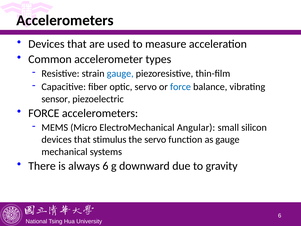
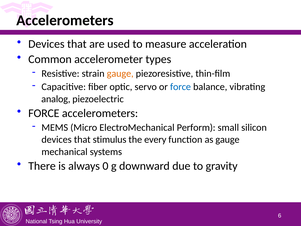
gauge at (120, 74) colour: blue -> orange
sensor: sensor -> analog
Angular: Angular -> Perform
the servo: servo -> every
always 6: 6 -> 0
